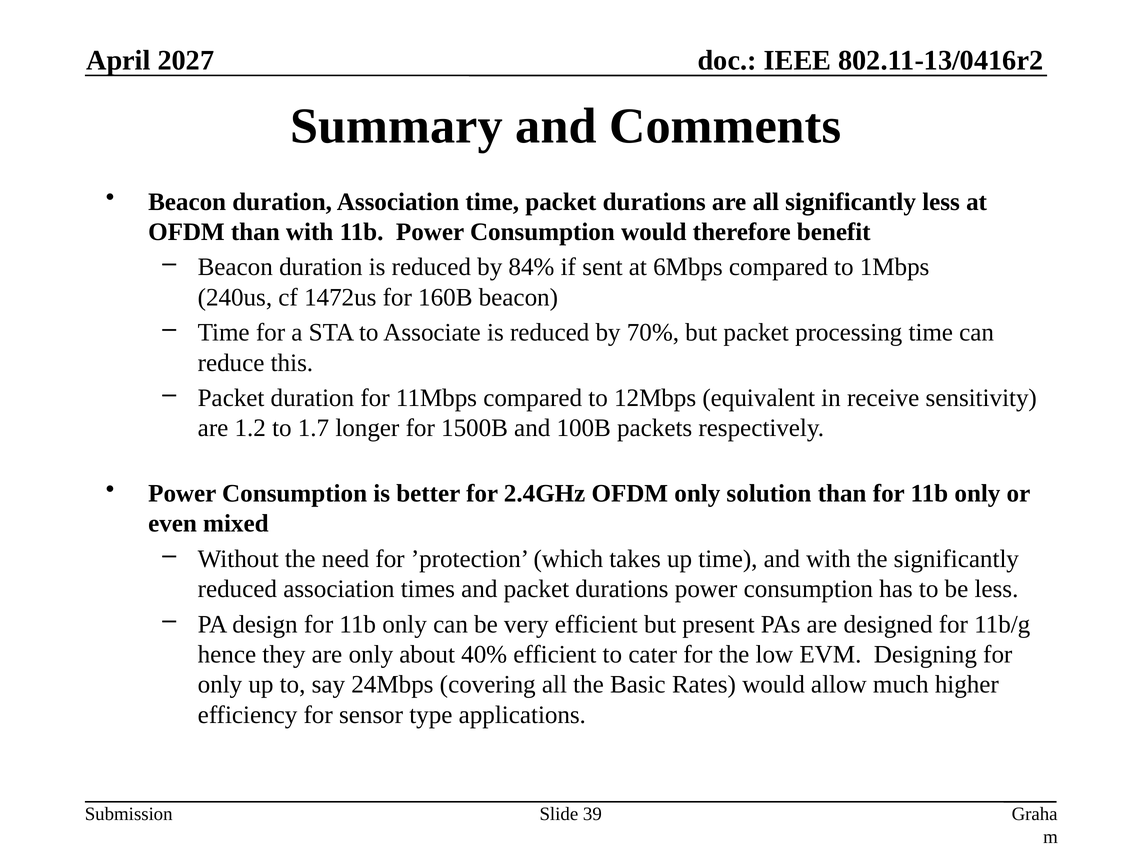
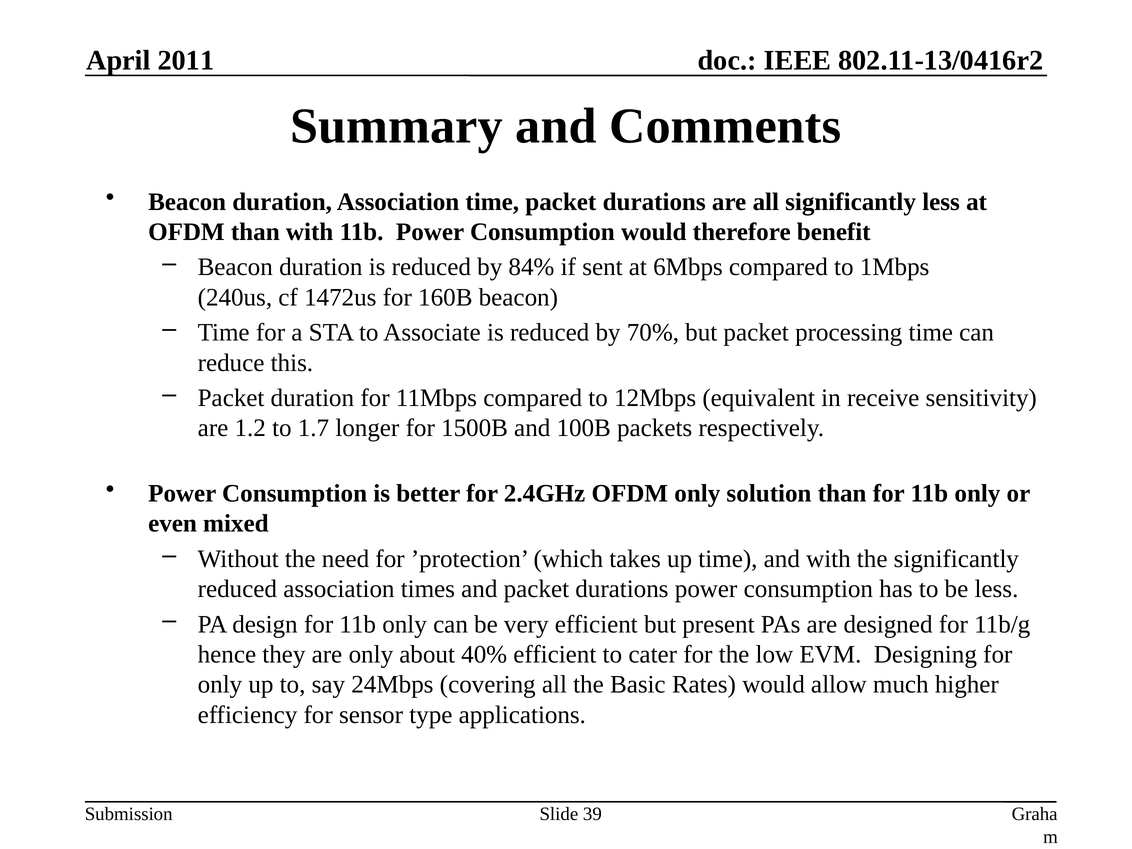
2027: 2027 -> 2011
